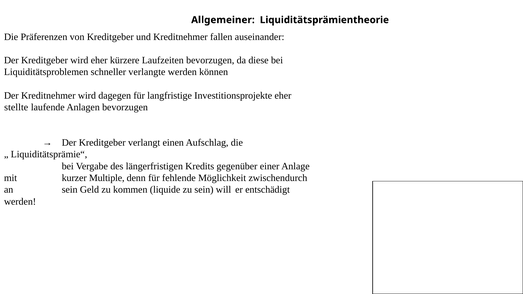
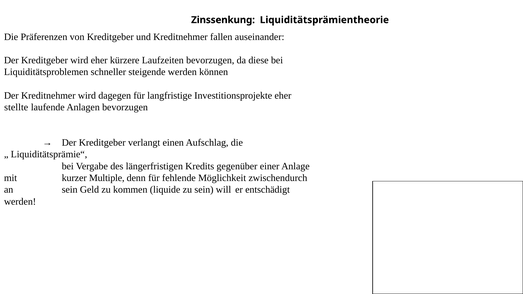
Allgemeiner: Allgemeiner -> Zinssenkung
verlangte: verlangte -> steigende
